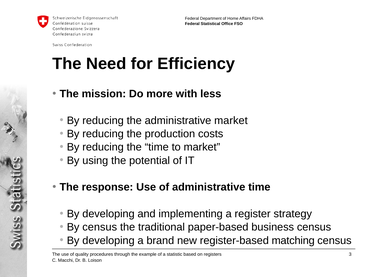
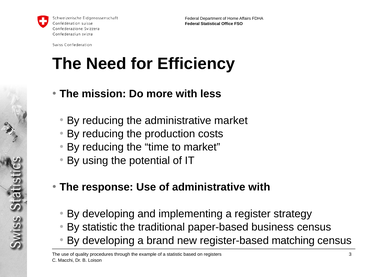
administrative time: time -> with
By census: census -> statistic
